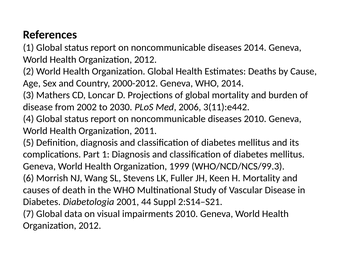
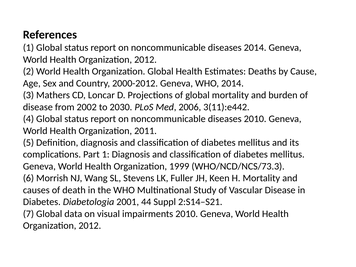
WHO/NCD/NCS/99.3: WHO/NCD/NCS/99.3 -> WHO/NCD/NCS/73.3
